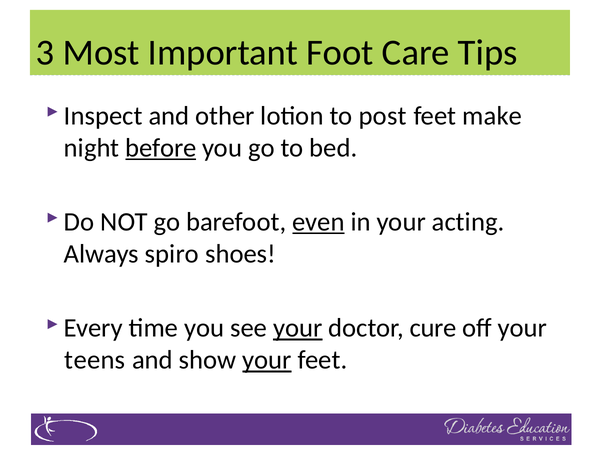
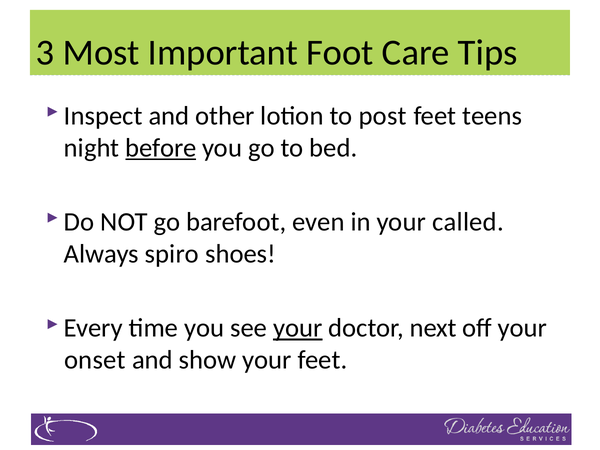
make: make -> teens
even underline: present -> none
acting: acting -> called
cure: cure -> next
teens: teens -> onset
your at (267, 360) underline: present -> none
